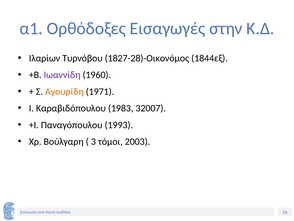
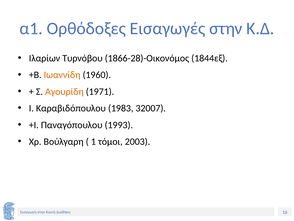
1827-28)-Οικονόμος: 1827-28)-Οικονόμος -> 1866-28)-Οικονόμος
Ιωαννίδη colour: purple -> orange
3: 3 -> 1
